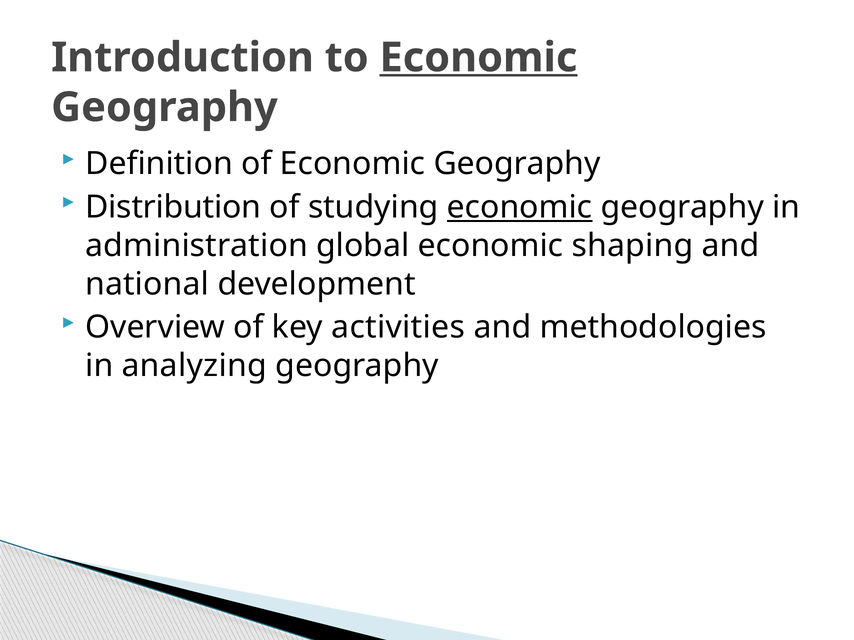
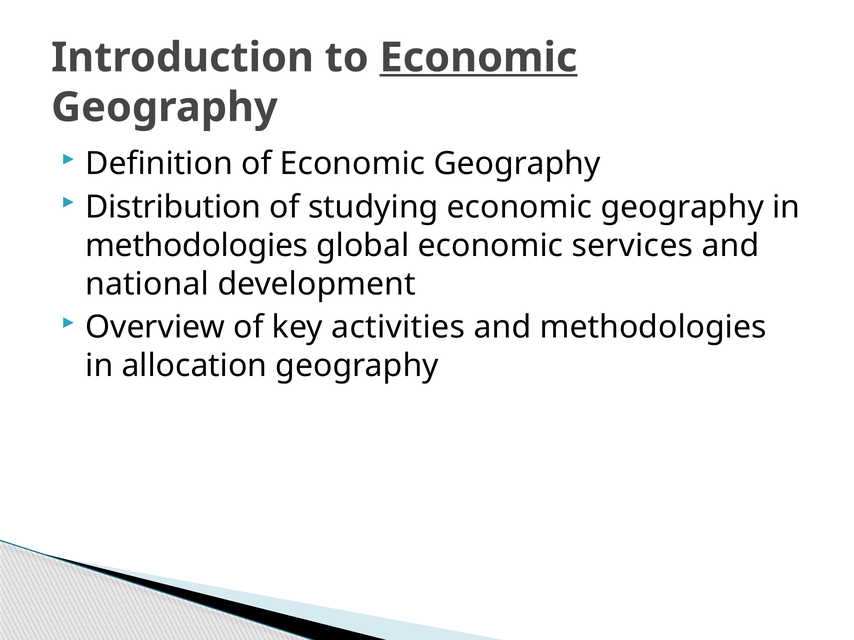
economic at (520, 207) underline: present -> none
administration at (197, 246): administration -> methodologies
shaping: shaping -> services
analyzing: analyzing -> allocation
